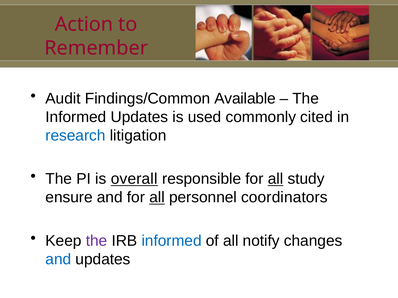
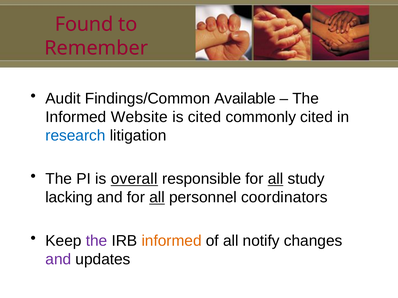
Action: Action -> Found
Informed Updates: Updates -> Website
is used: used -> cited
ensure: ensure -> lacking
informed at (172, 241) colour: blue -> orange
and at (58, 260) colour: blue -> purple
